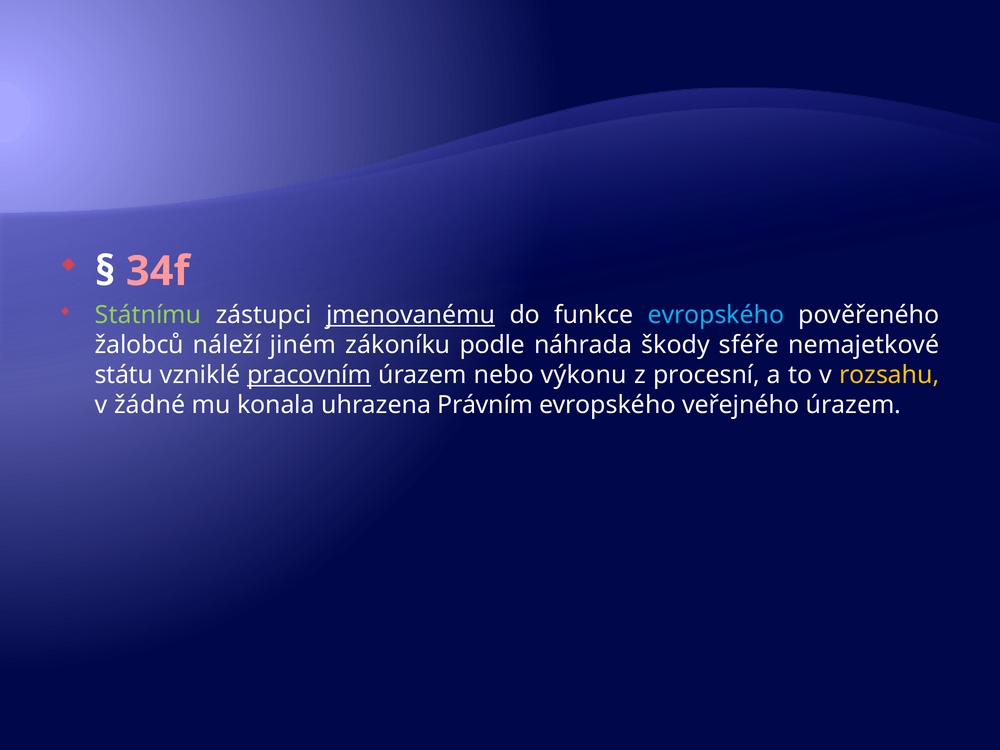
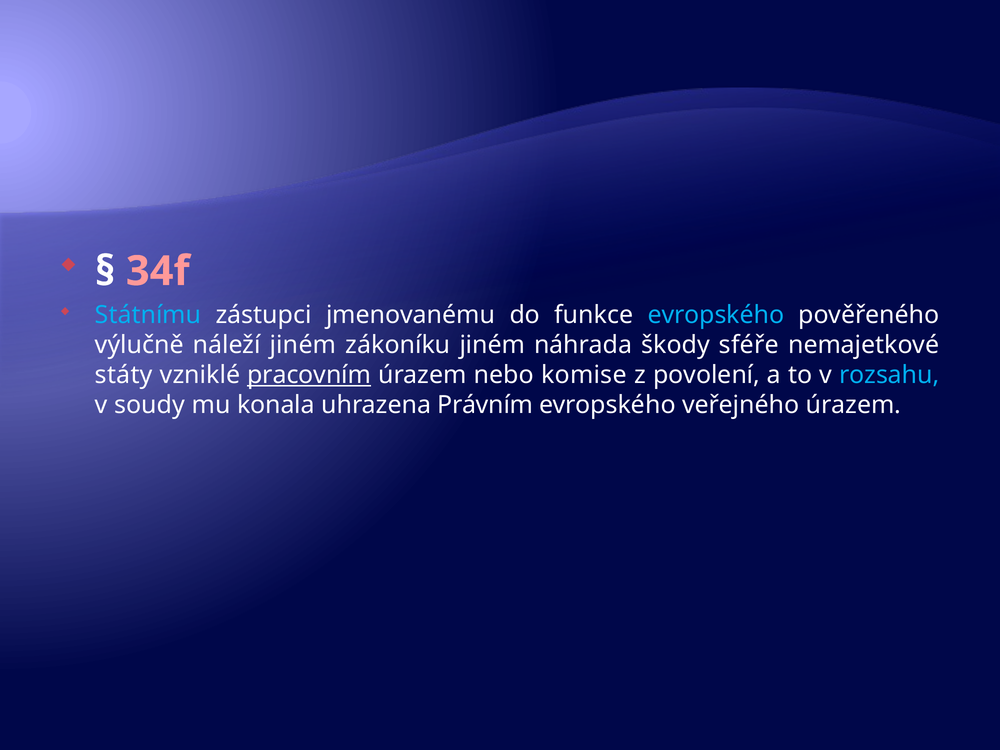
Státnímu colour: light green -> light blue
jmenovanému underline: present -> none
žalobců: žalobců -> výlučně
zákoníku podle: podle -> jiném
státu: státu -> státy
výkonu: výkonu -> komise
procesní: procesní -> povolení
rozsahu colour: yellow -> light blue
žádné: žádné -> soudy
